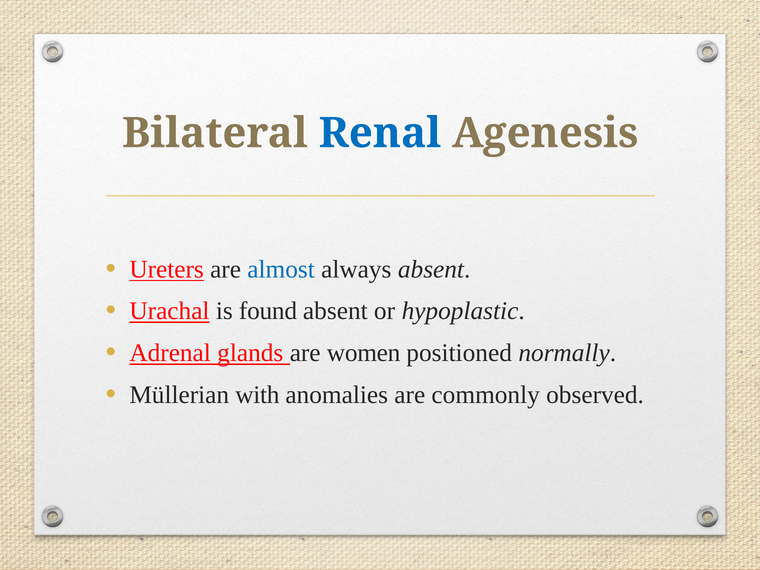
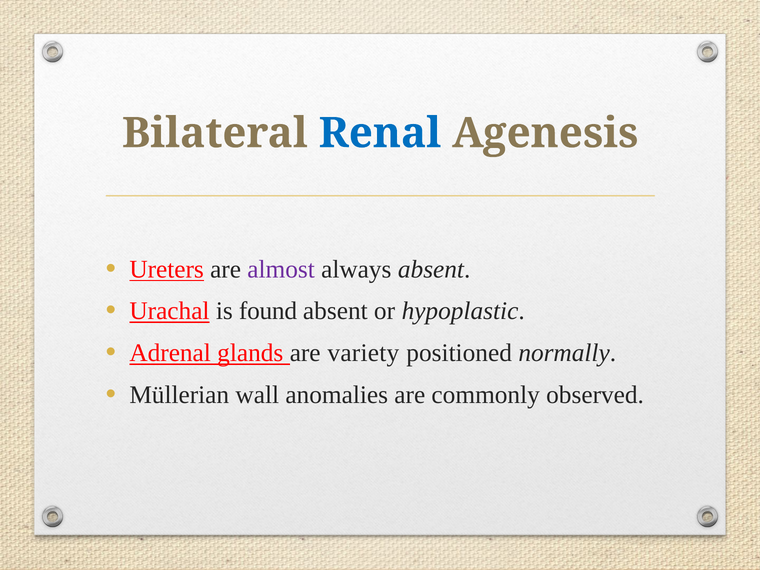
almost colour: blue -> purple
women: women -> variety
with: with -> wall
